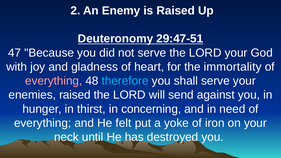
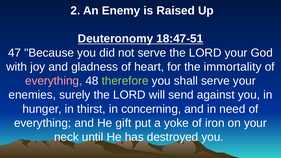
29:47-51: 29:47-51 -> 18:47-51
therefore colour: light blue -> light green
enemies raised: raised -> surely
felt: felt -> gift
